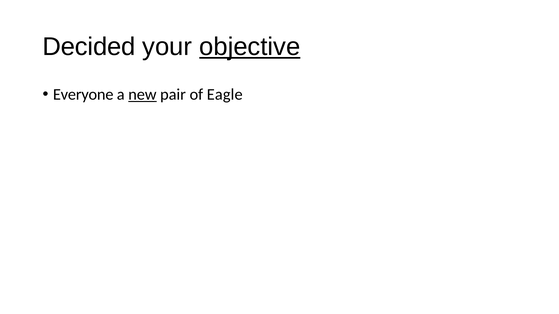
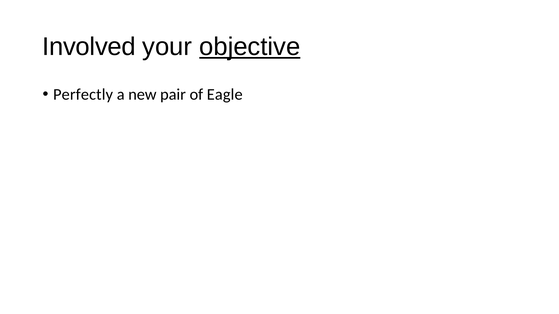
Decided: Decided -> Involved
Everyone: Everyone -> Perfectly
new underline: present -> none
